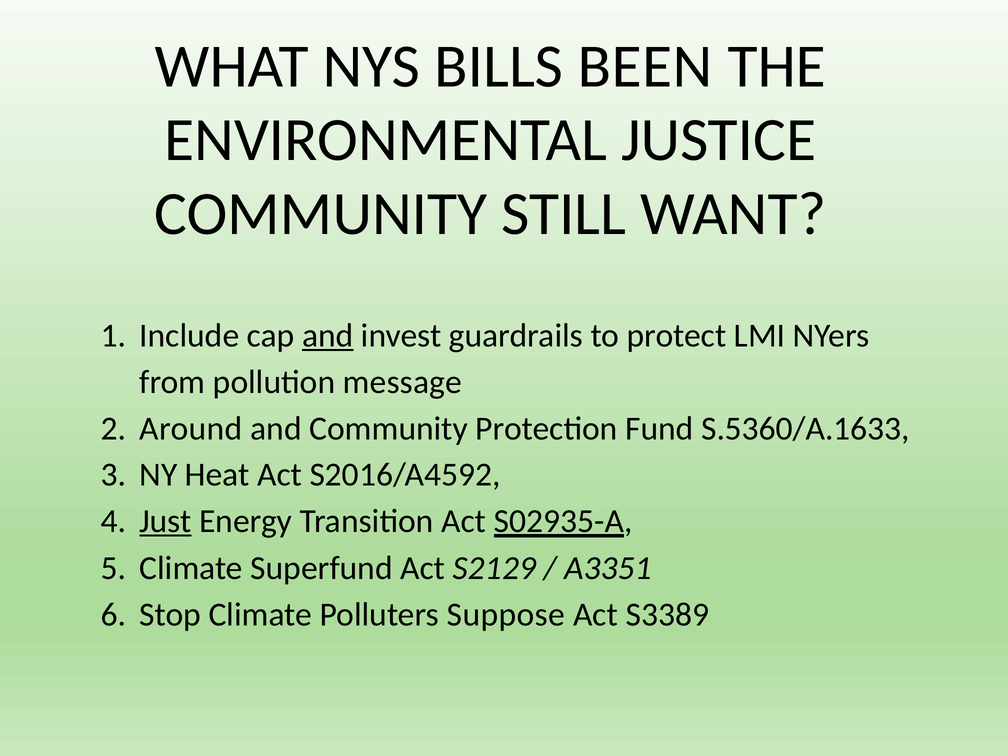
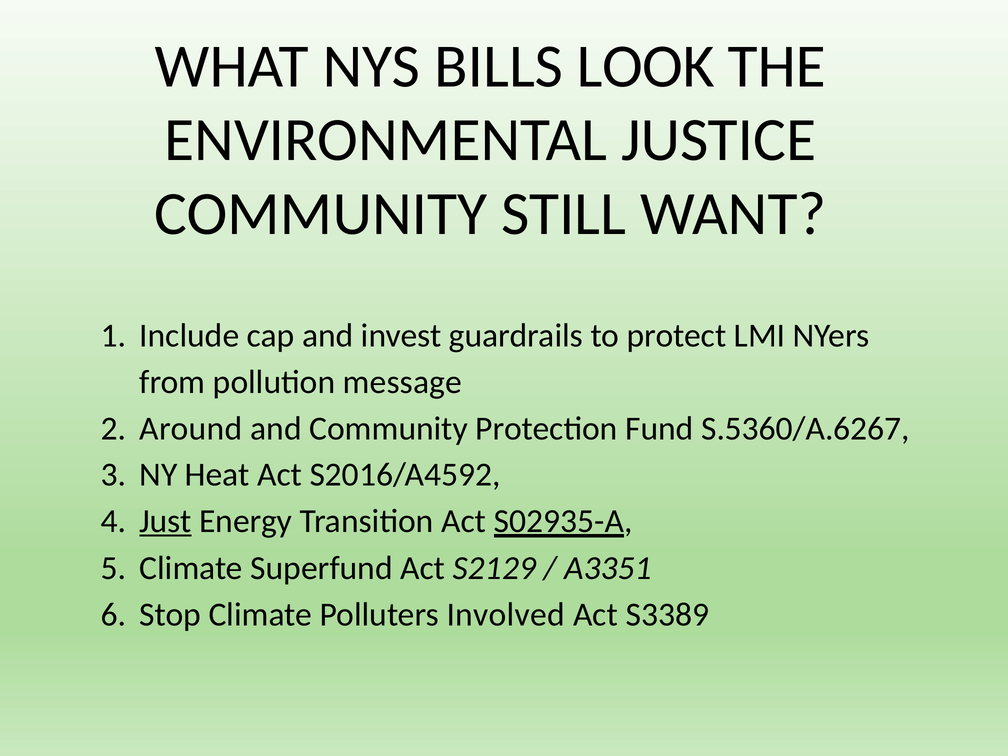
BEEN: BEEN -> LOOK
and at (328, 336) underline: present -> none
S.5360/A.1633: S.5360/A.1633 -> S.5360/A.6267
Suppose: Suppose -> Involved
